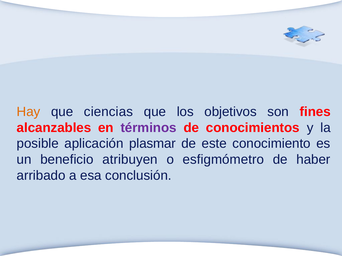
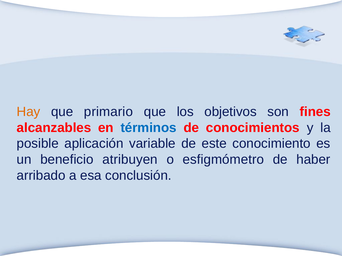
ciencias: ciencias -> primario
términos colour: purple -> blue
plasmar: plasmar -> variable
